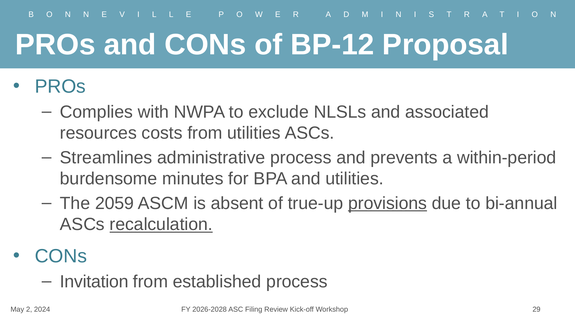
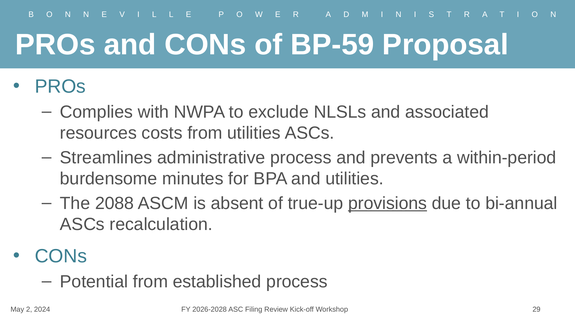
BP-12: BP-12 -> BP-59
2059: 2059 -> 2088
recalculation underline: present -> none
Invitation: Invitation -> Potential
